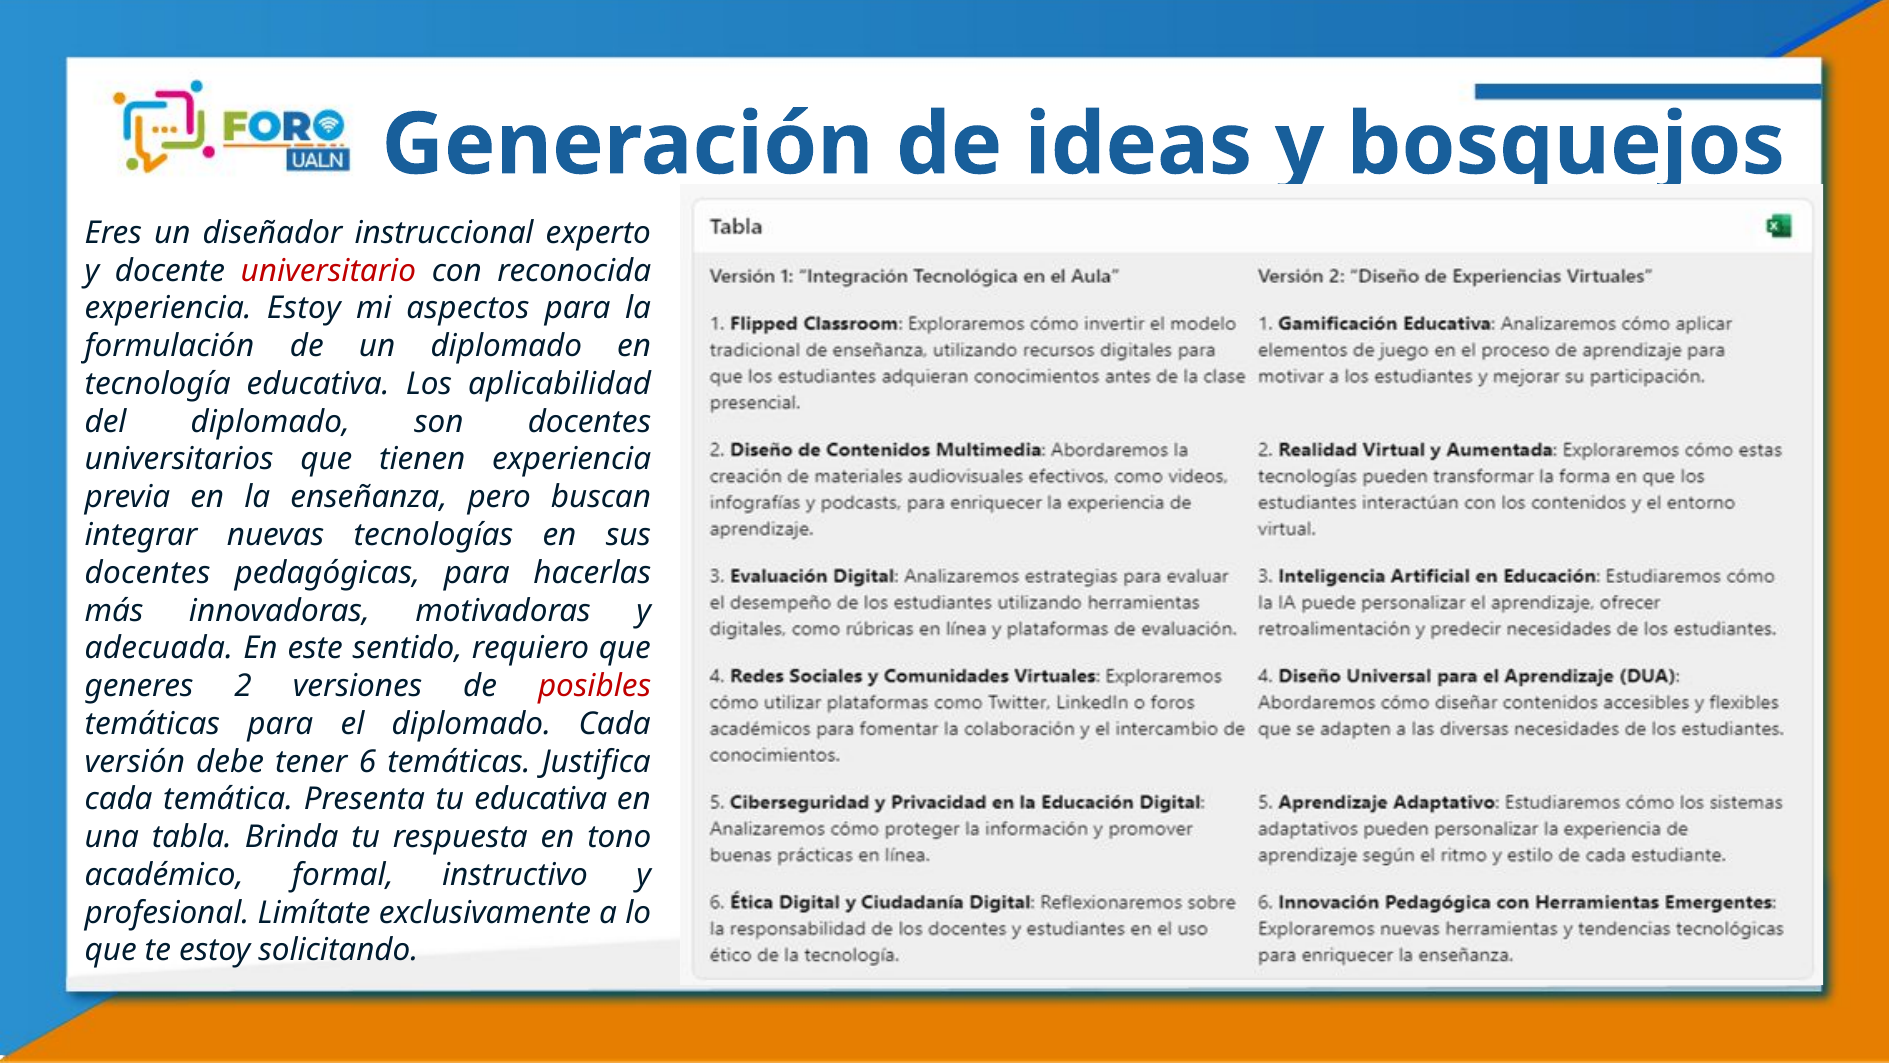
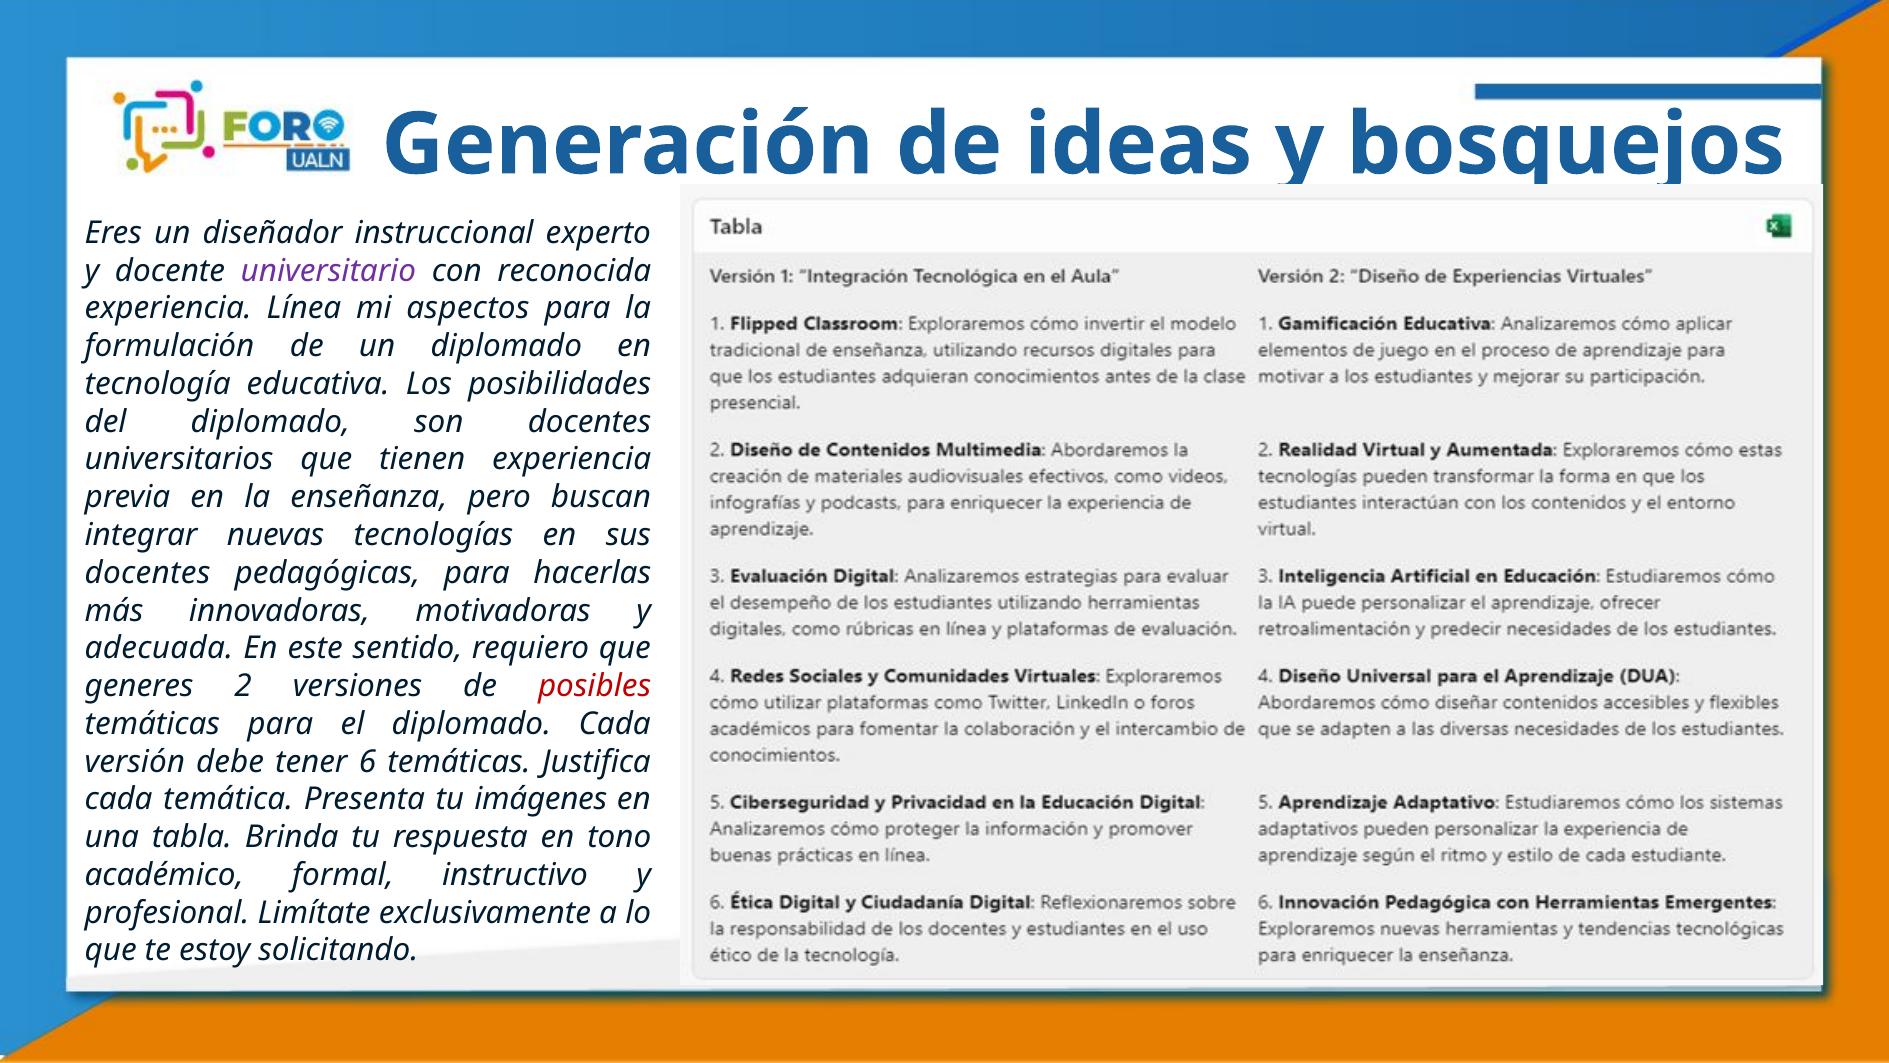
universitario colour: red -> purple
experiencia Estoy: Estoy -> Línea
aplicabilidad: aplicabilidad -> posibilidades
tu educativa: educativa -> imágenes
